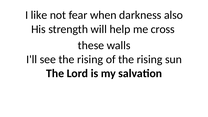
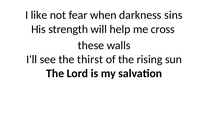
also: also -> sins
see the rising: rising -> thirst
